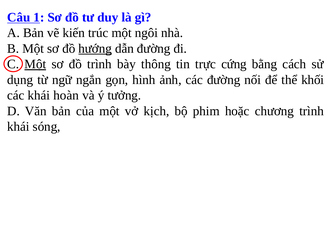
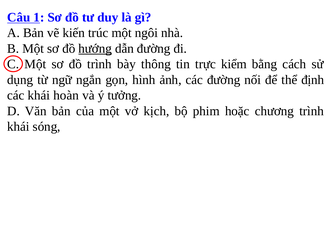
Một at (35, 64) underline: present -> none
cứng: cứng -> kiểm
khối: khối -> định
